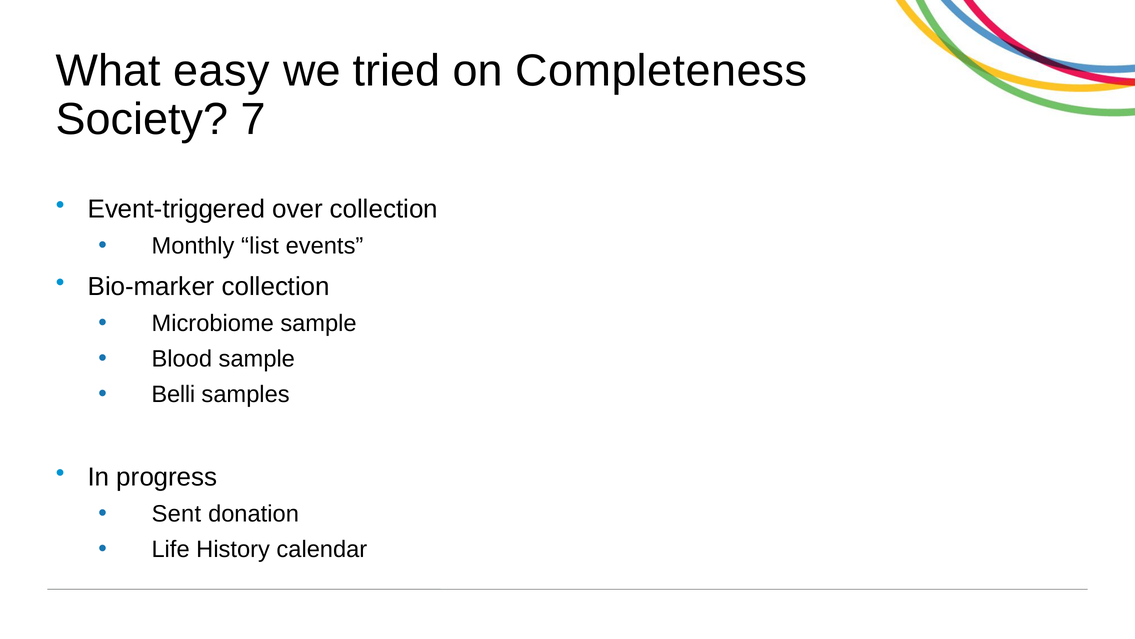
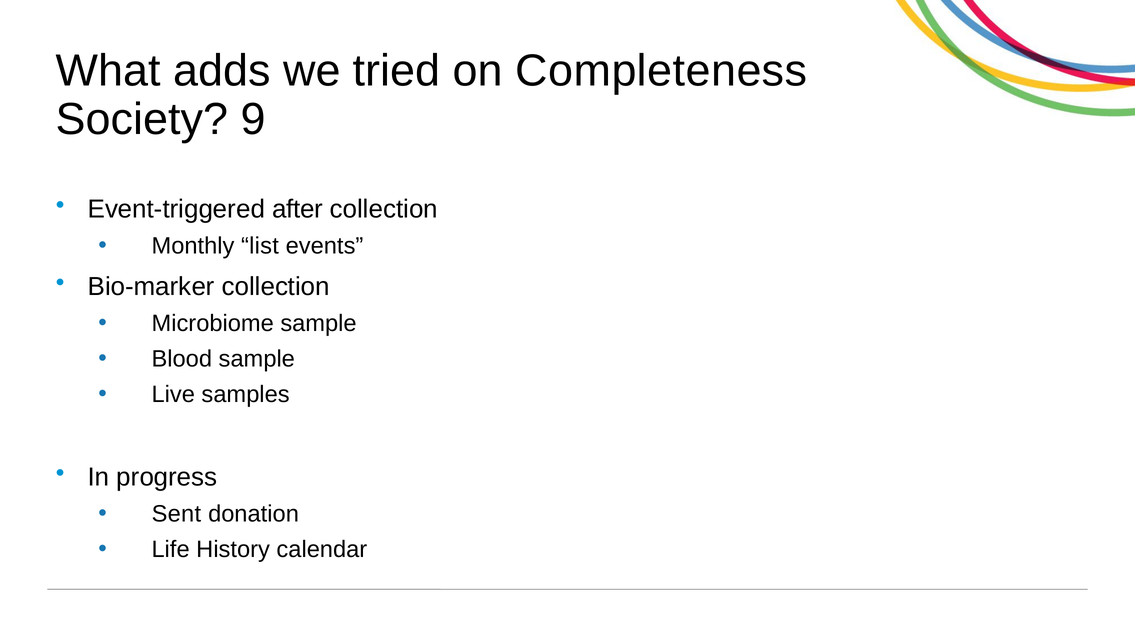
easy: easy -> adds
7: 7 -> 9
over: over -> after
Belli: Belli -> Live
